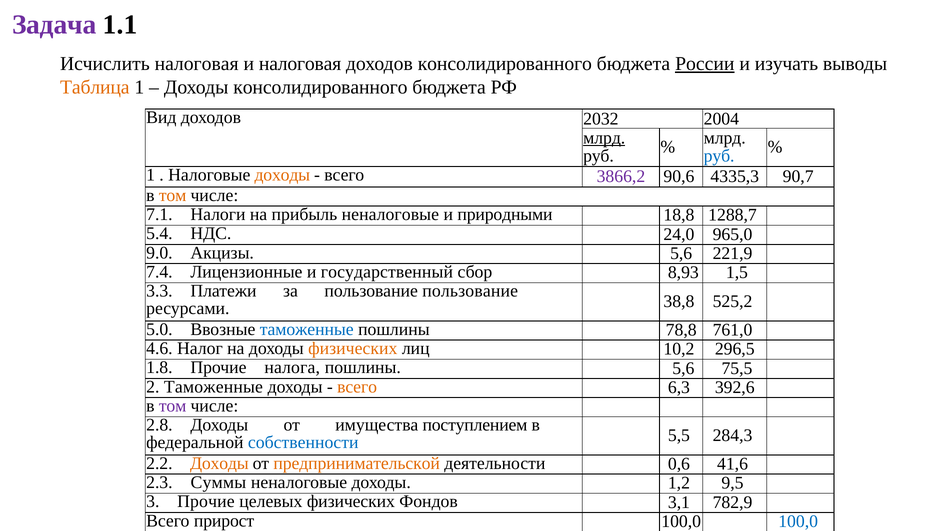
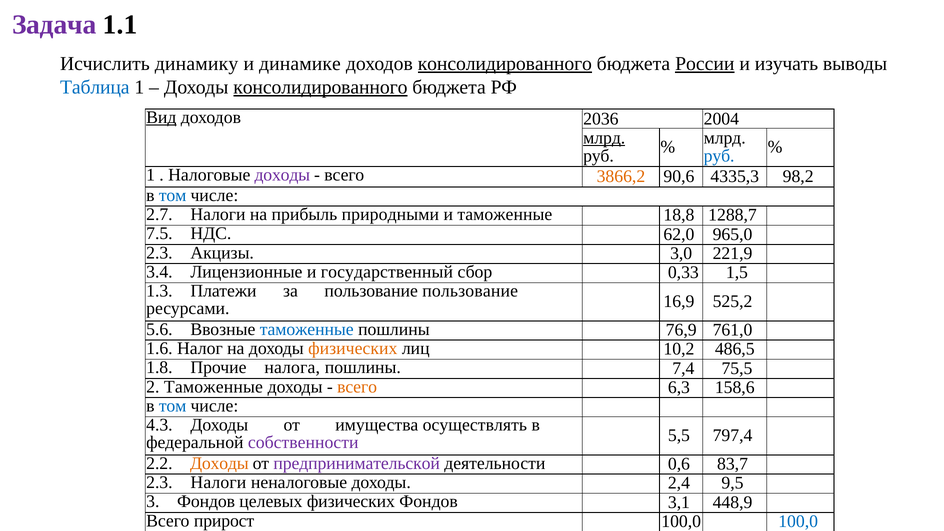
Исчислить налоговая: налоговая -> динамику
и налоговая: налоговая -> динамике
консолидированного at (505, 64) underline: none -> present
Таблица colour: orange -> blue
консолидированного at (320, 87) underline: none -> present
Вид underline: none -> present
2032: 2032 -> 2036
доходы at (282, 175) colour: orange -> purple
3866,2 colour: purple -> orange
90,7: 90,7 -> 98,2
том at (173, 195) colour: orange -> blue
7.1: 7.1 -> 2.7
прибыль неналоговые: неналоговые -> природными
и природными: природными -> таможенные
5.4: 5.4 -> 7.5
24,0: 24,0 -> 62,0
9.0 at (159, 253): 9.0 -> 2.3
Акцизы 5,6: 5,6 -> 3,0
7.4: 7.4 -> 3.4
8,93: 8,93 -> 0,33
3.3: 3.3 -> 1.3
38,8: 38,8 -> 16,9
5.0: 5.0 -> 5.6
78,8: 78,8 -> 76,9
4.6: 4.6 -> 1.6
296,5: 296,5 -> 486,5
пошлины 5,6: 5,6 -> 7,4
392,6: 392,6 -> 158,6
том at (173, 406) colour: purple -> blue
2.8: 2.8 -> 4.3
поступлением: поступлением -> осуществлять
собственности colour: blue -> purple
284,3: 284,3 -> 797,4
предпринимательской colour: orange -> purple
41,6: 41,6 -> 83,7
2.3 Суммы: Суммы -> Налоги
1,2: 1,2 -> 2,4
3 Прочие: Прочие -> Фондов
782,9: 782,9 -> 448,9
